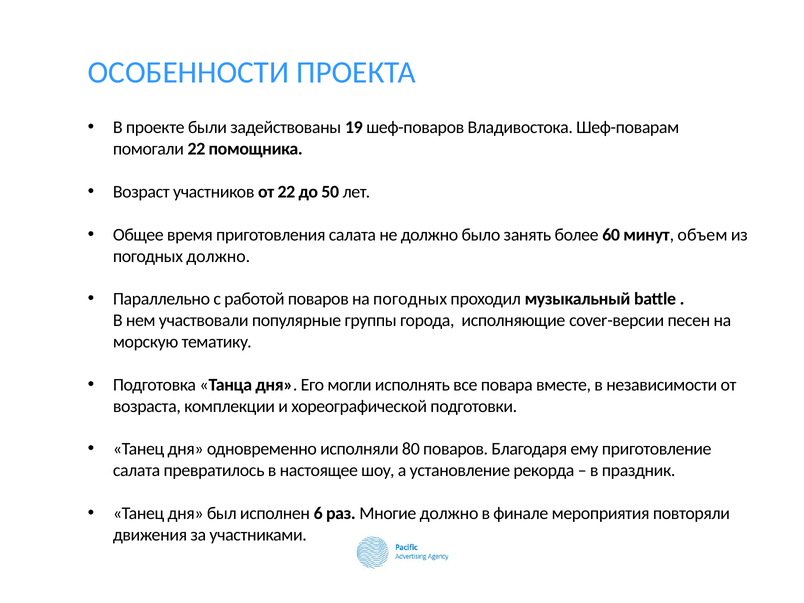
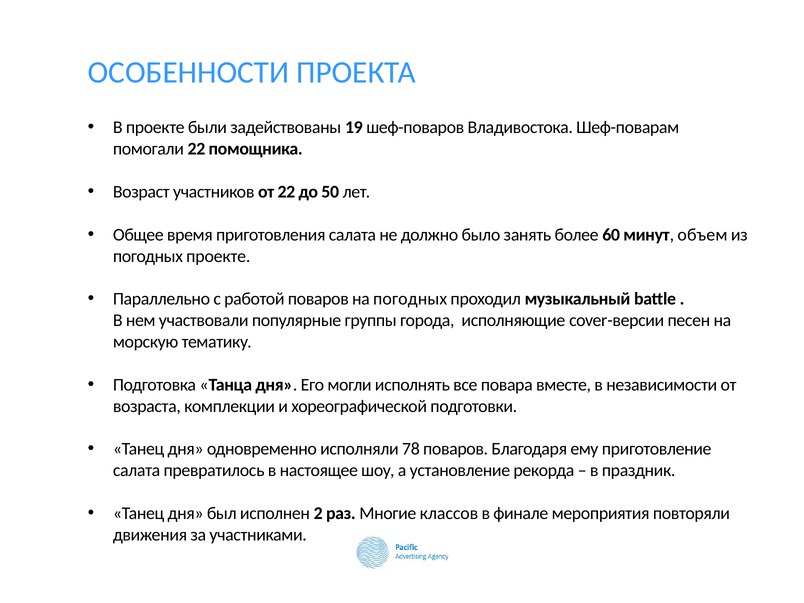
погодных должно: должно -> проекте
80: 80 -> 78
6: 6 -> 2
Многие должно: должно -> классов
